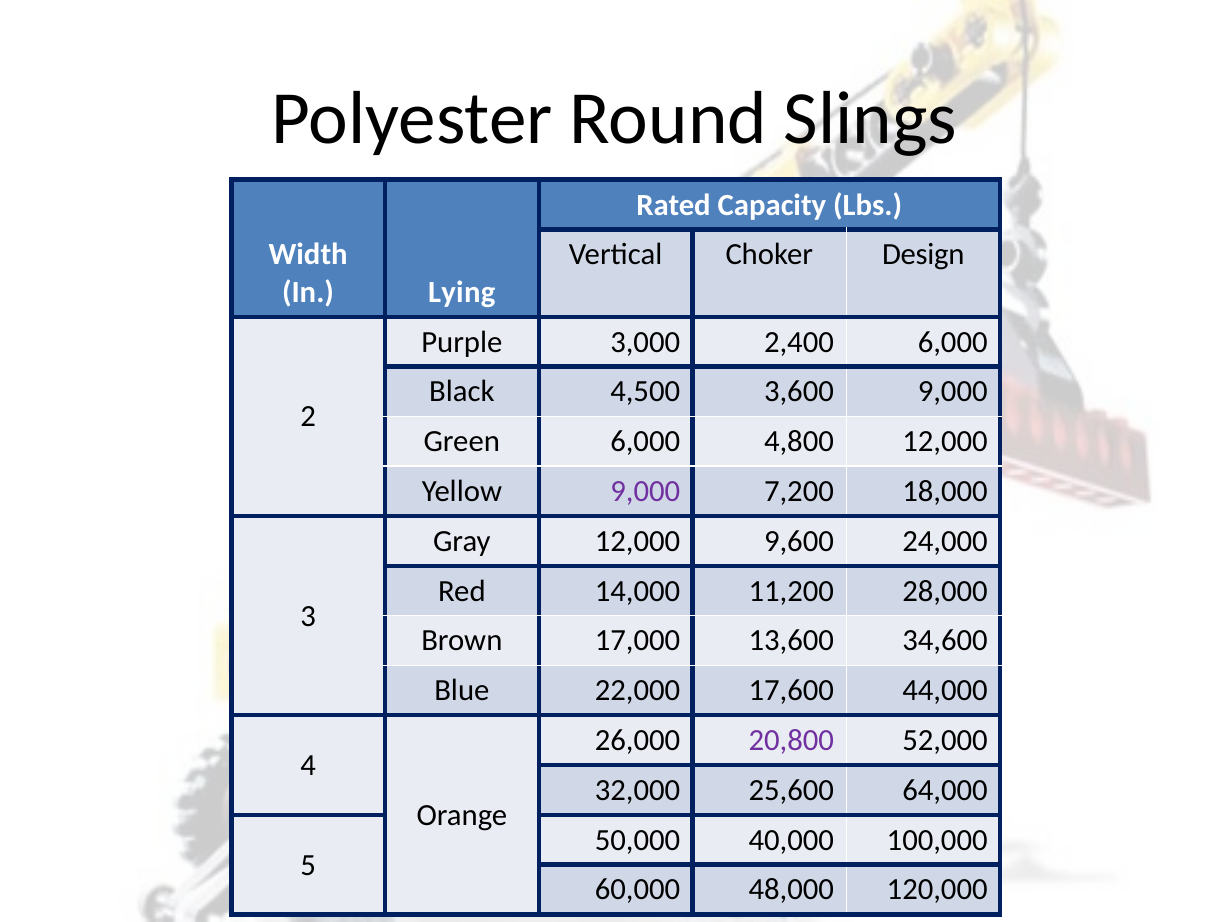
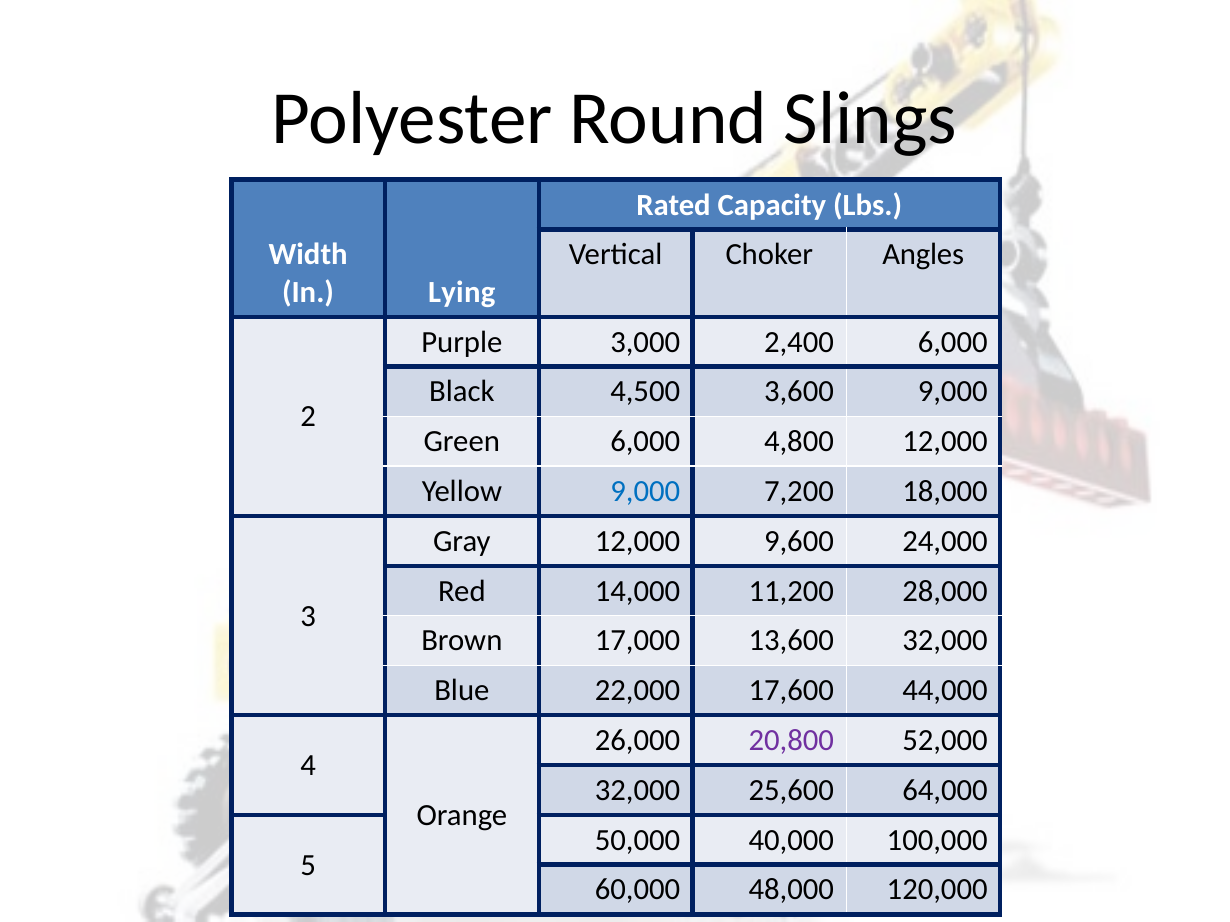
Design: Design -> Angles
9,000 at (645, 492) colour: purple -> blue
13,600 34,600: 34,600 -> 32,000
